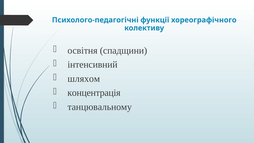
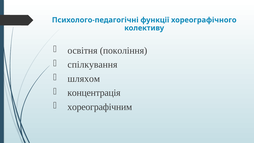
спадщини: спадщини -> покоління
інтенсивний: інтенсивний -> спілкування
танцювальному: танцювальному -> хореографічним
